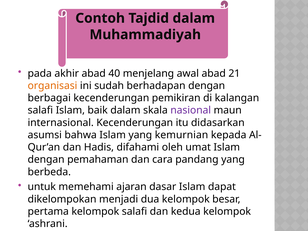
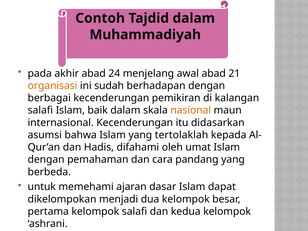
40: 40 -> 24
nasional colour: purple -> orange
kemurnian: kemurnian -> tertolaklah
